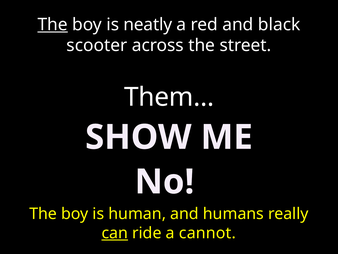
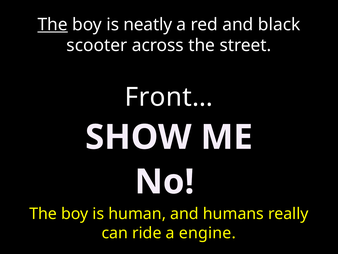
Them…: Them… -> Front…
can underline: present -> none
cannot: cannot -> engine
